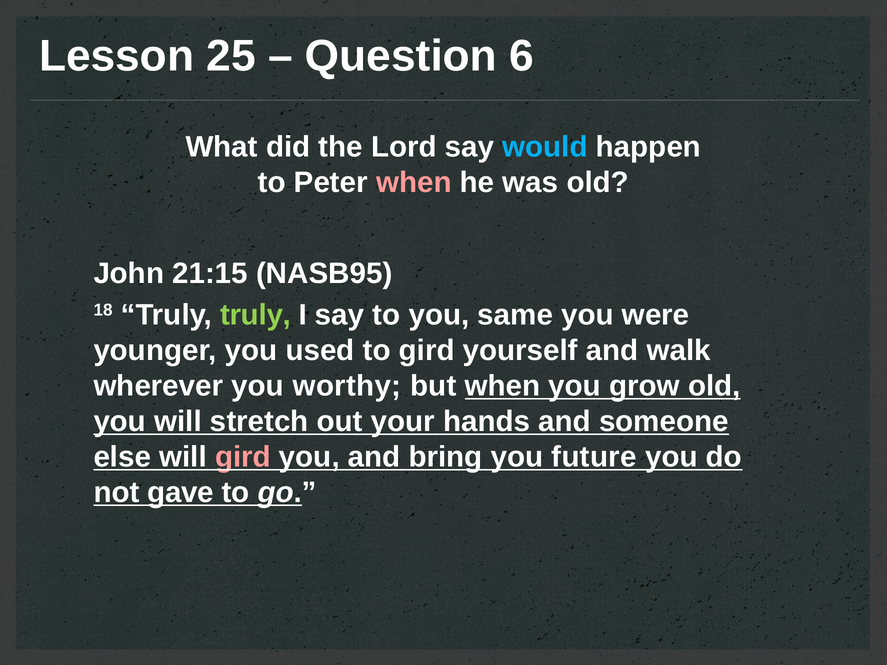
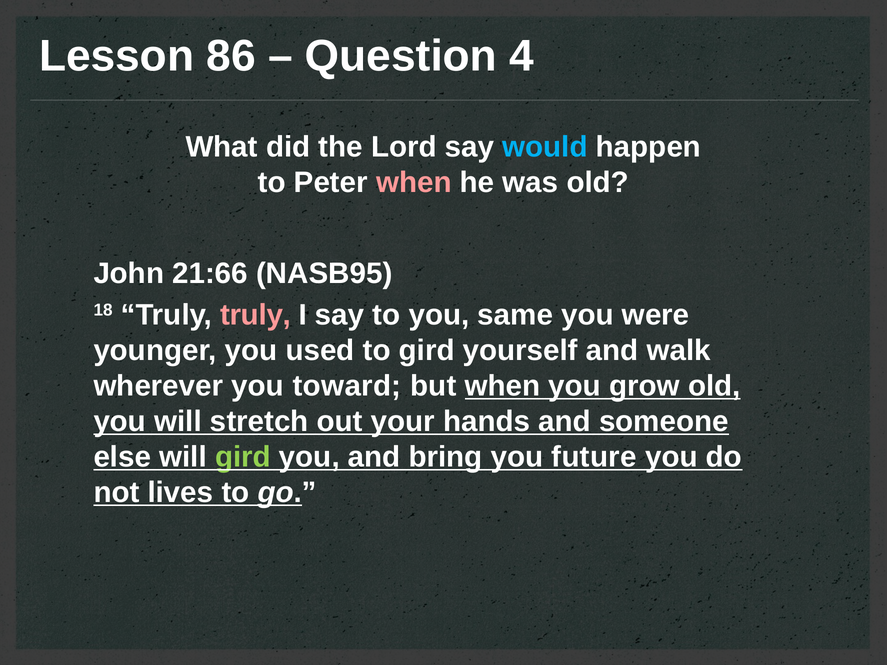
25: 25 -> 86
6: 6 -> 4
21:15: 21:15 -> 21:66
truly at (256, 315) colour: light green -> pink
worthy: worthy -> toward
gird at (243, 457) colour: pink -> light green
gave: gave -> lives
